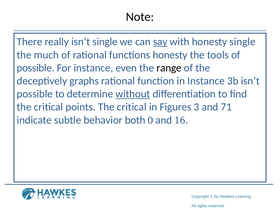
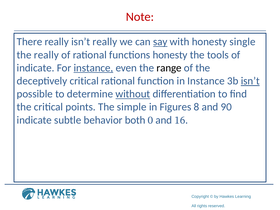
Note colour: black -> red
isn’t single: single -> really
the much: much -> really
possible at (36, 68): possible -> indicate
instance at (93, 68) underline: none -> present
deceptively graphs: graphs -> critical
isn’t at (250, 81) underline: none -> present
points The critical: critical -> simple
3: 3 -> 8
71: 71 -> 90
